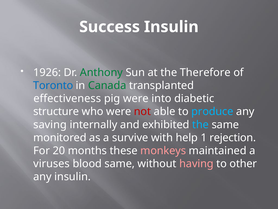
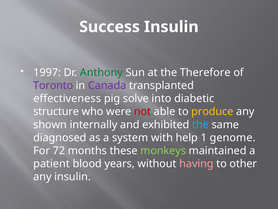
1926: 1926 -> 1997
Toronto colour: blue -> purple
Canada colour: green -> purple
pig were: were -> solve
produce colour: light blue -> yellow
saving: saving -> shown
monitored: monitored -> diagnosed
survive: survive -> system
rejection: rejection -> genome
20: 20 -> 72
monkeys colour: pink -> light green
viruses: viruses -> patient
blood same: same -> years
